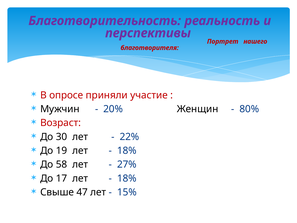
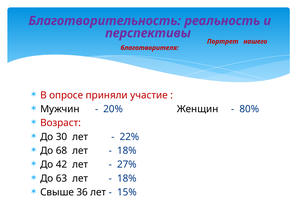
19: 19 -> 68
58: 58 -> 42
17: 17 -> 63
47: 47 -> 36
